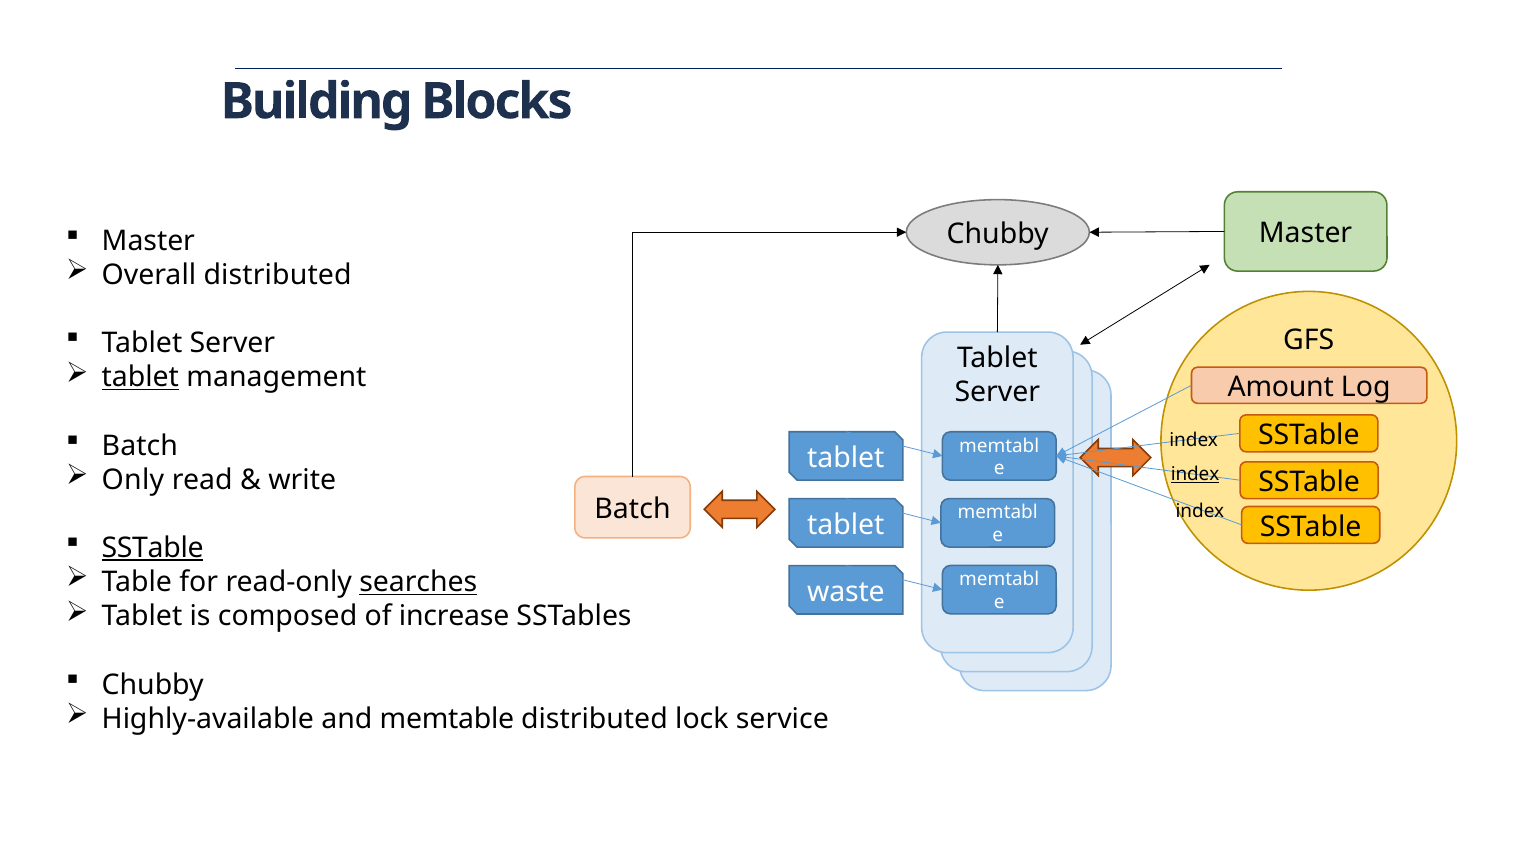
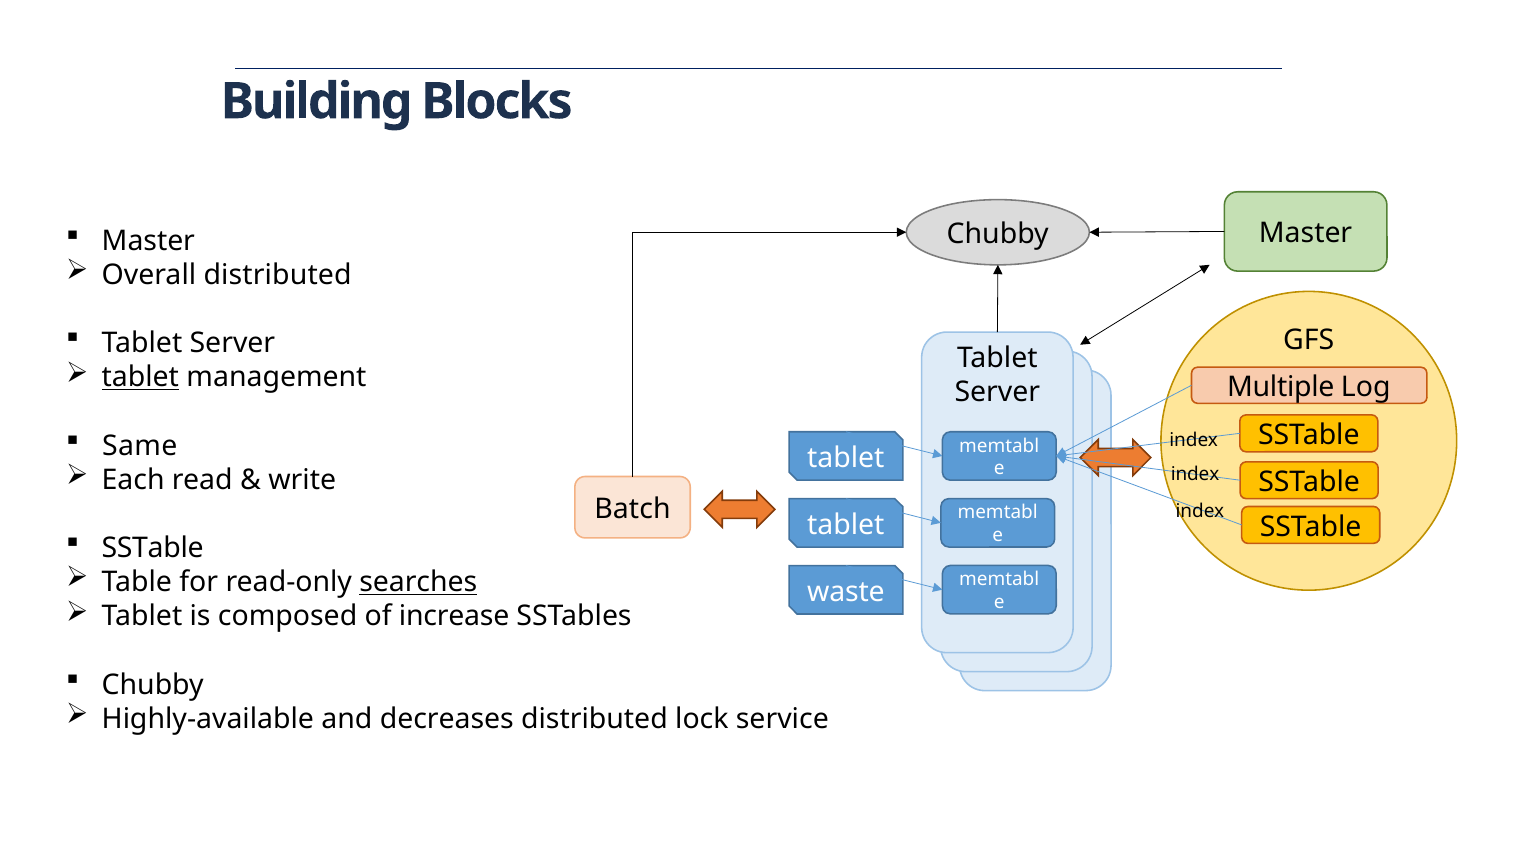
Amount: Amount -> Multiple
Batch at (140, 446): Batch -> Same
Only: Only -> Each
index at (1195, 475) underline: present -> none
SSTable at (153, 548) underline: present -> none
memtable: memtable -> decreases
